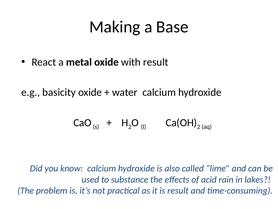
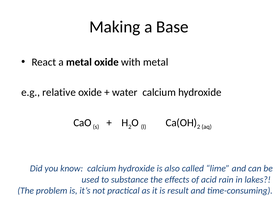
with result: result -> metal
basicity: basicity -> relative
